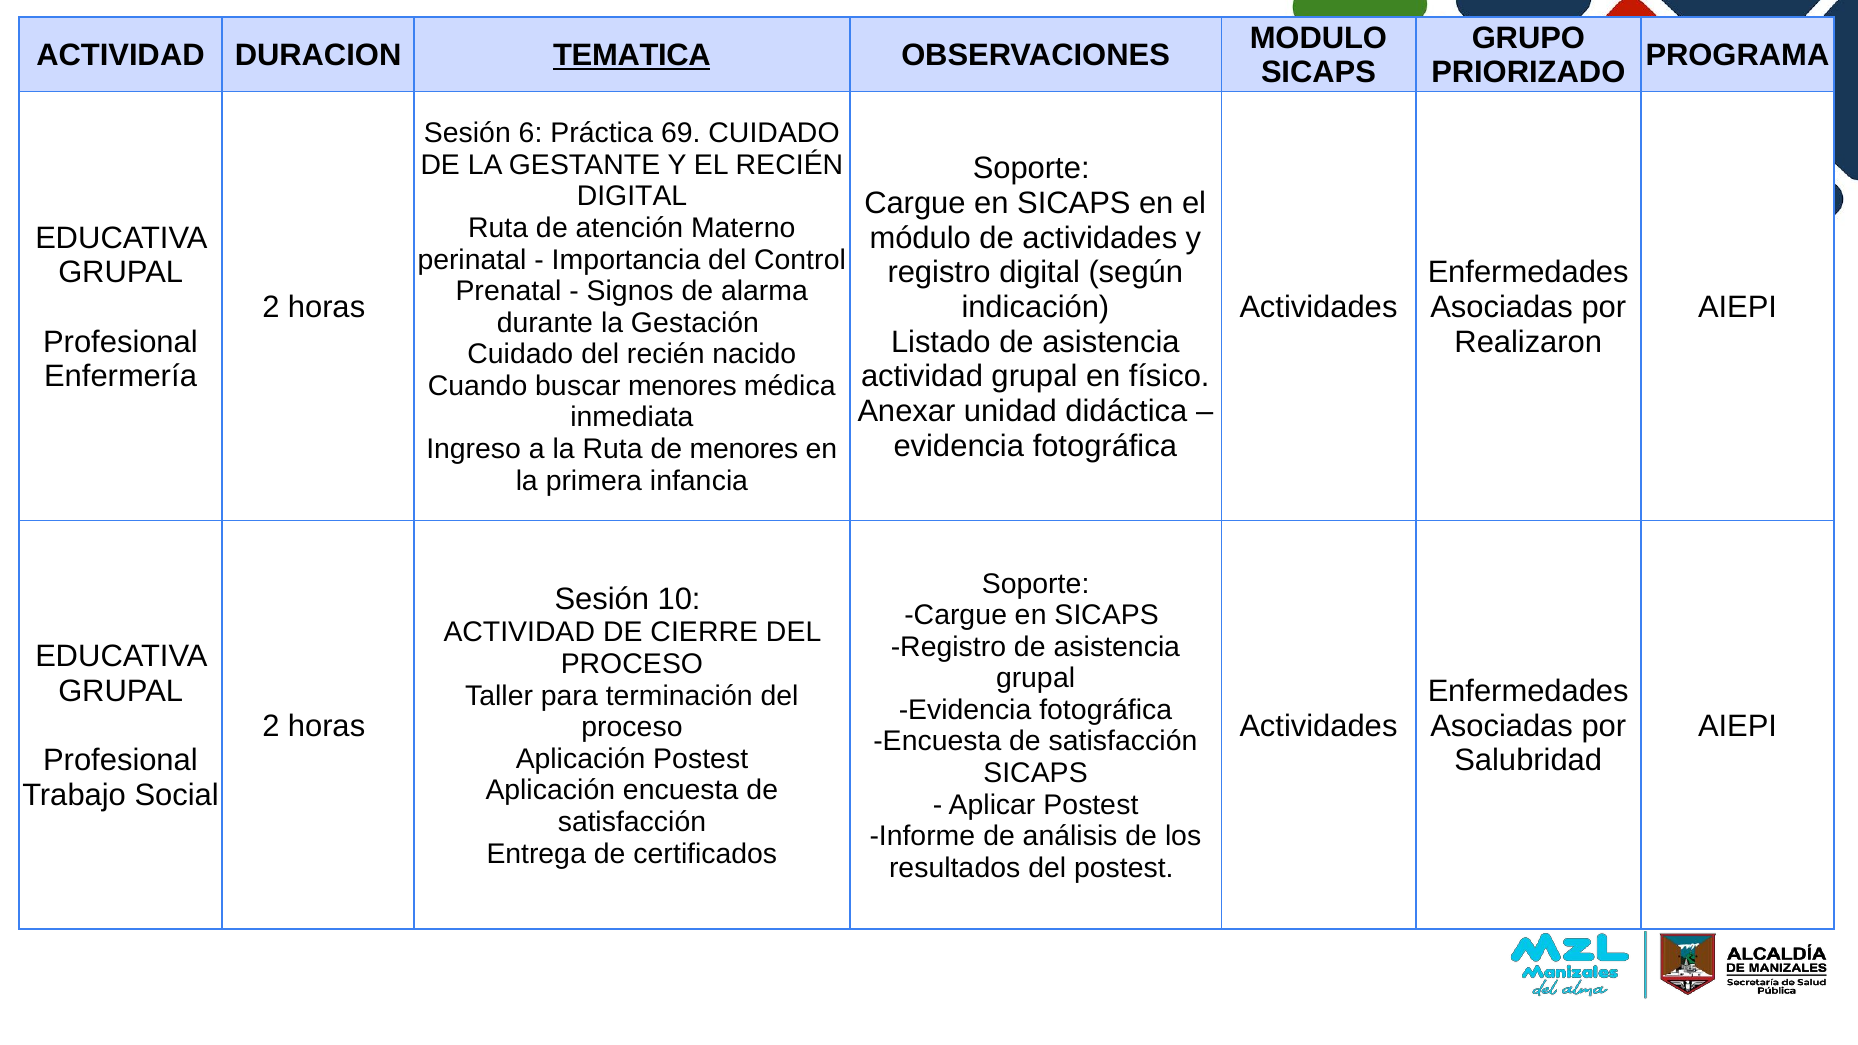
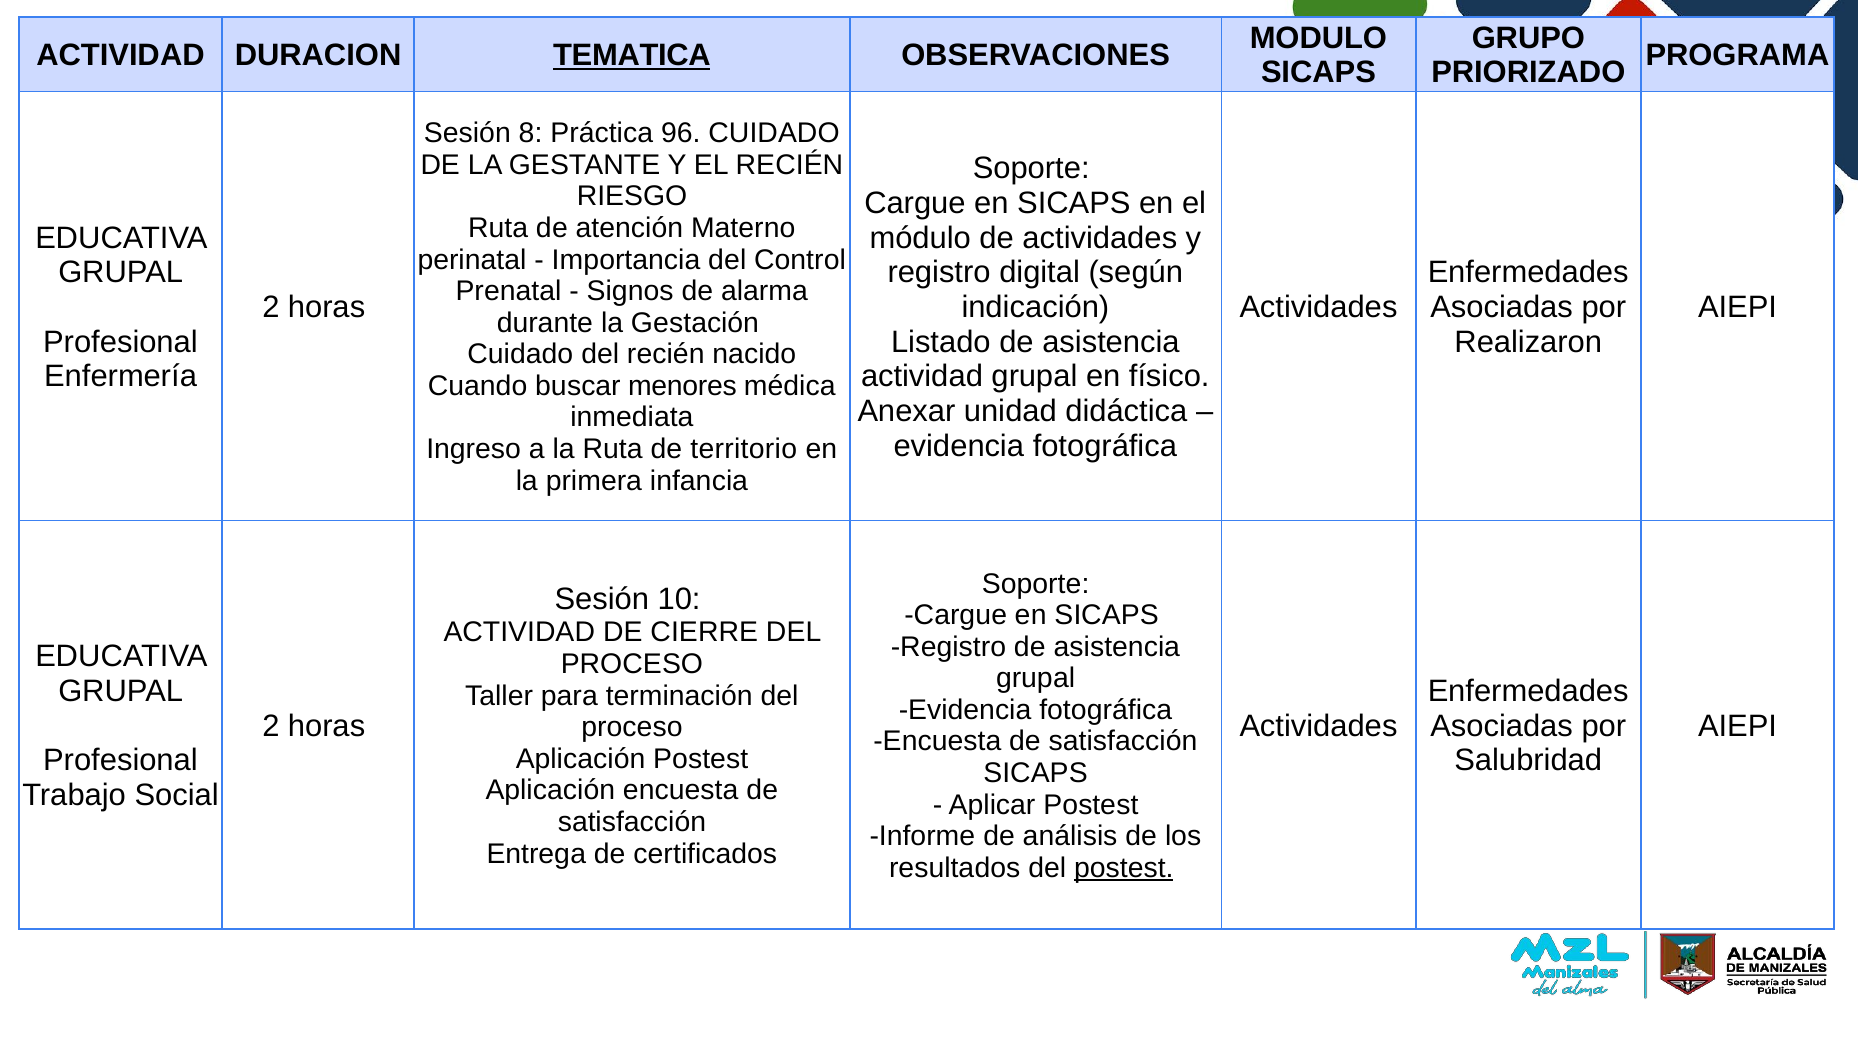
6: 6 -> 8
69: 69 -> 96
DIGITAL at (632, 196): DIGITAL -> RIESGO
de menores: menores -> territorio
postest at (1124, 868) underline: none -> present
